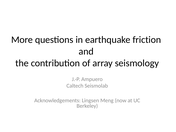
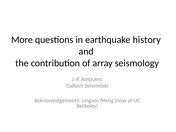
friction: friction -> history
